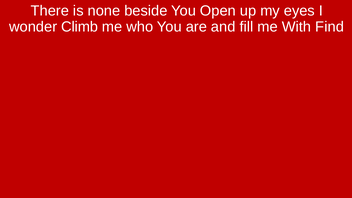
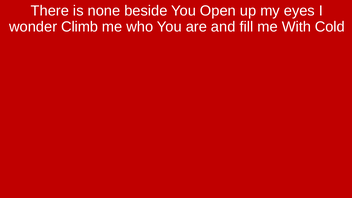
Find: Find -> Cold
